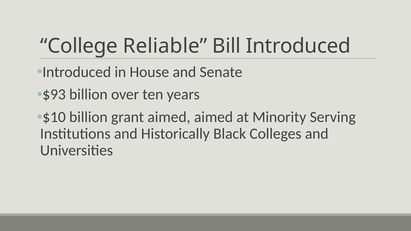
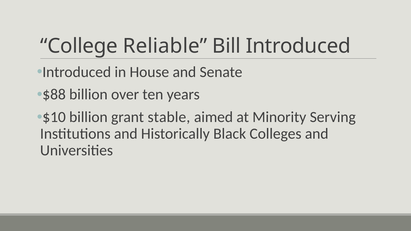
$93: $93 -> $88
grant aimed: aimed -> stable
